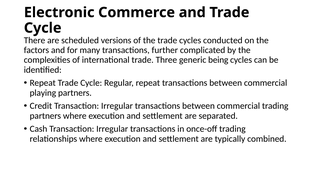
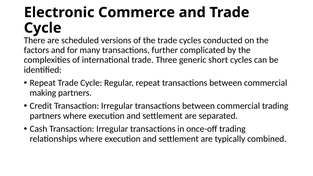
being: being -> short
playing: playing -> making
